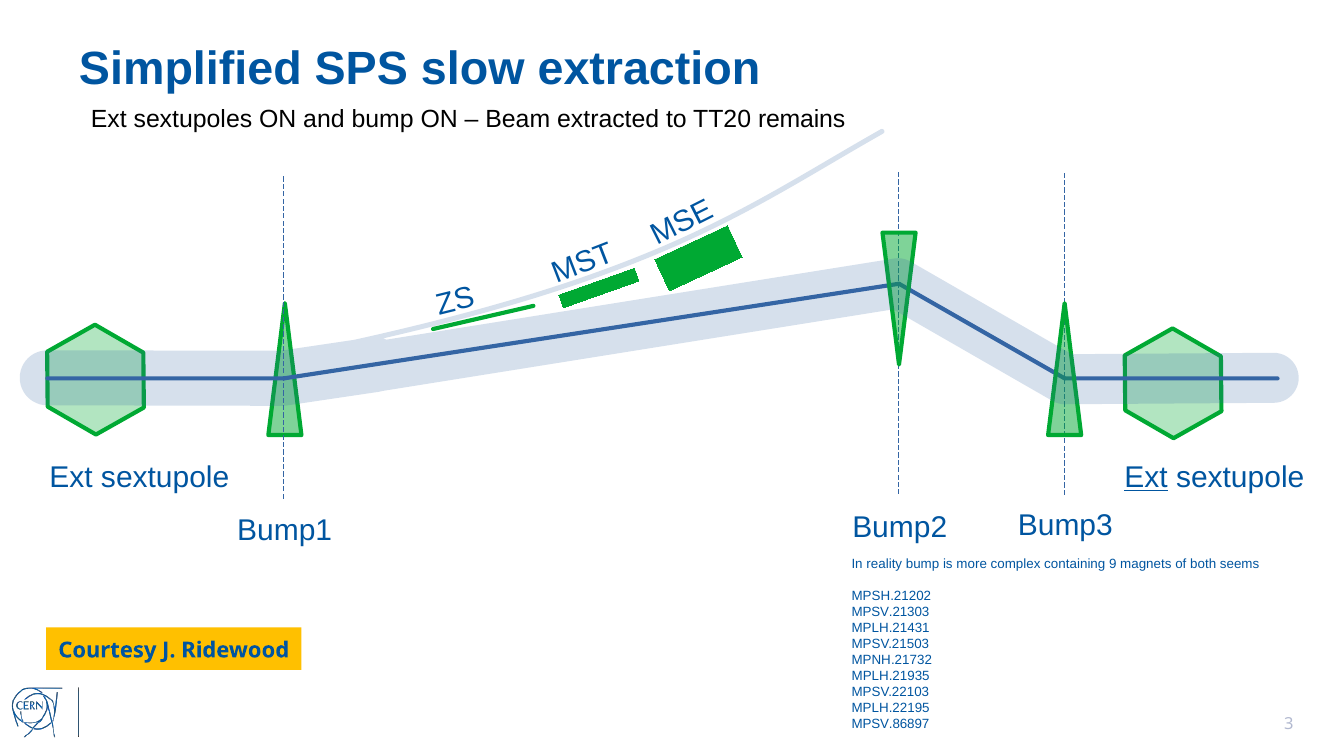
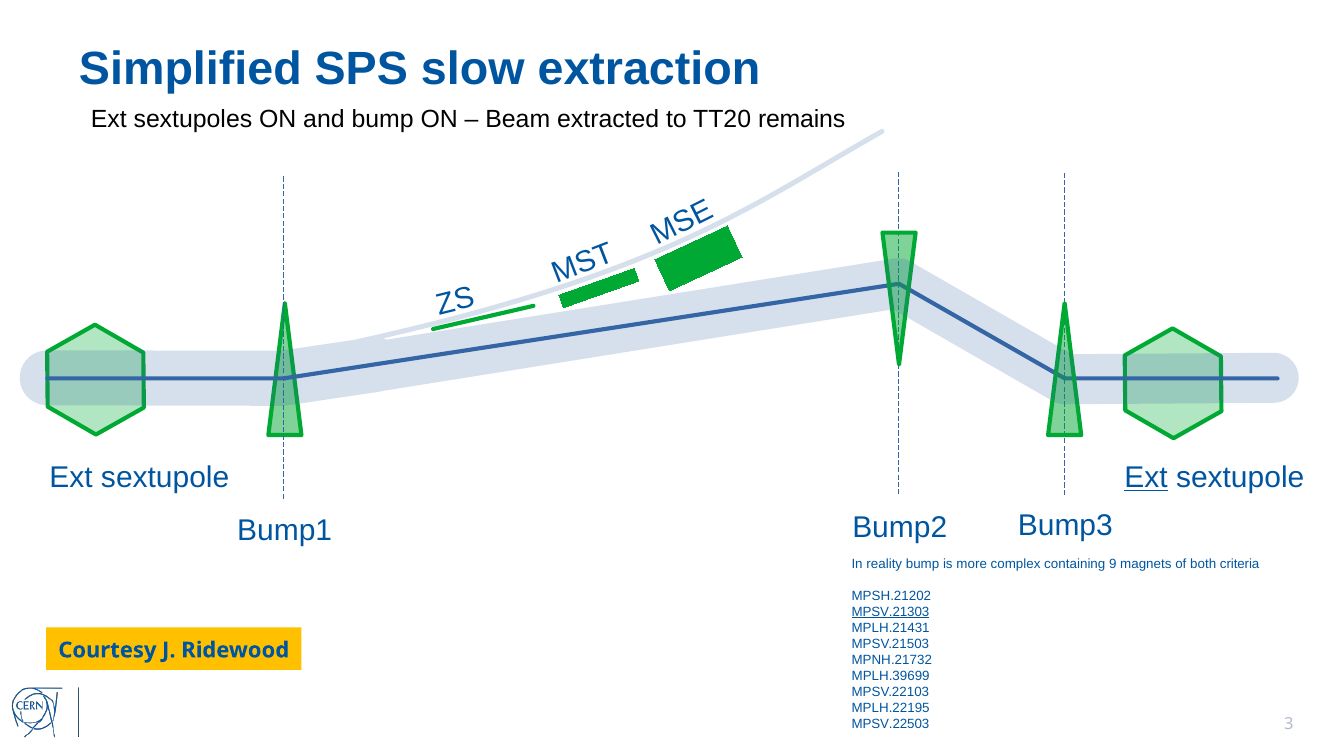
seems: seems -> criteria
MPSV.21303 underline: none -> present
MPLH.21935: MPLH.21935 -> MPLH.39699
MPSV.86897: MPSV.86897 -> MPSV.22503
